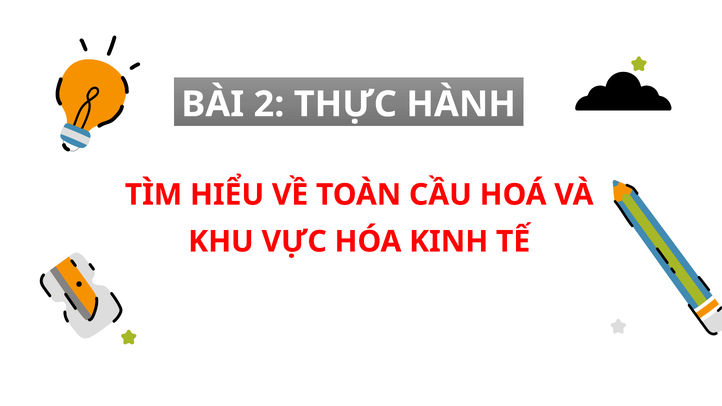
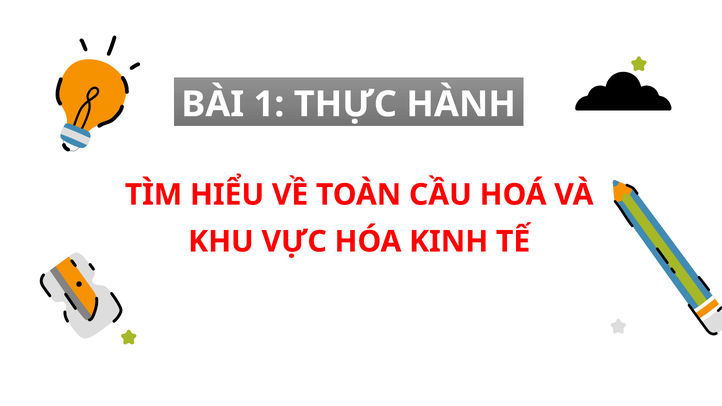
2: 2 -> 1
